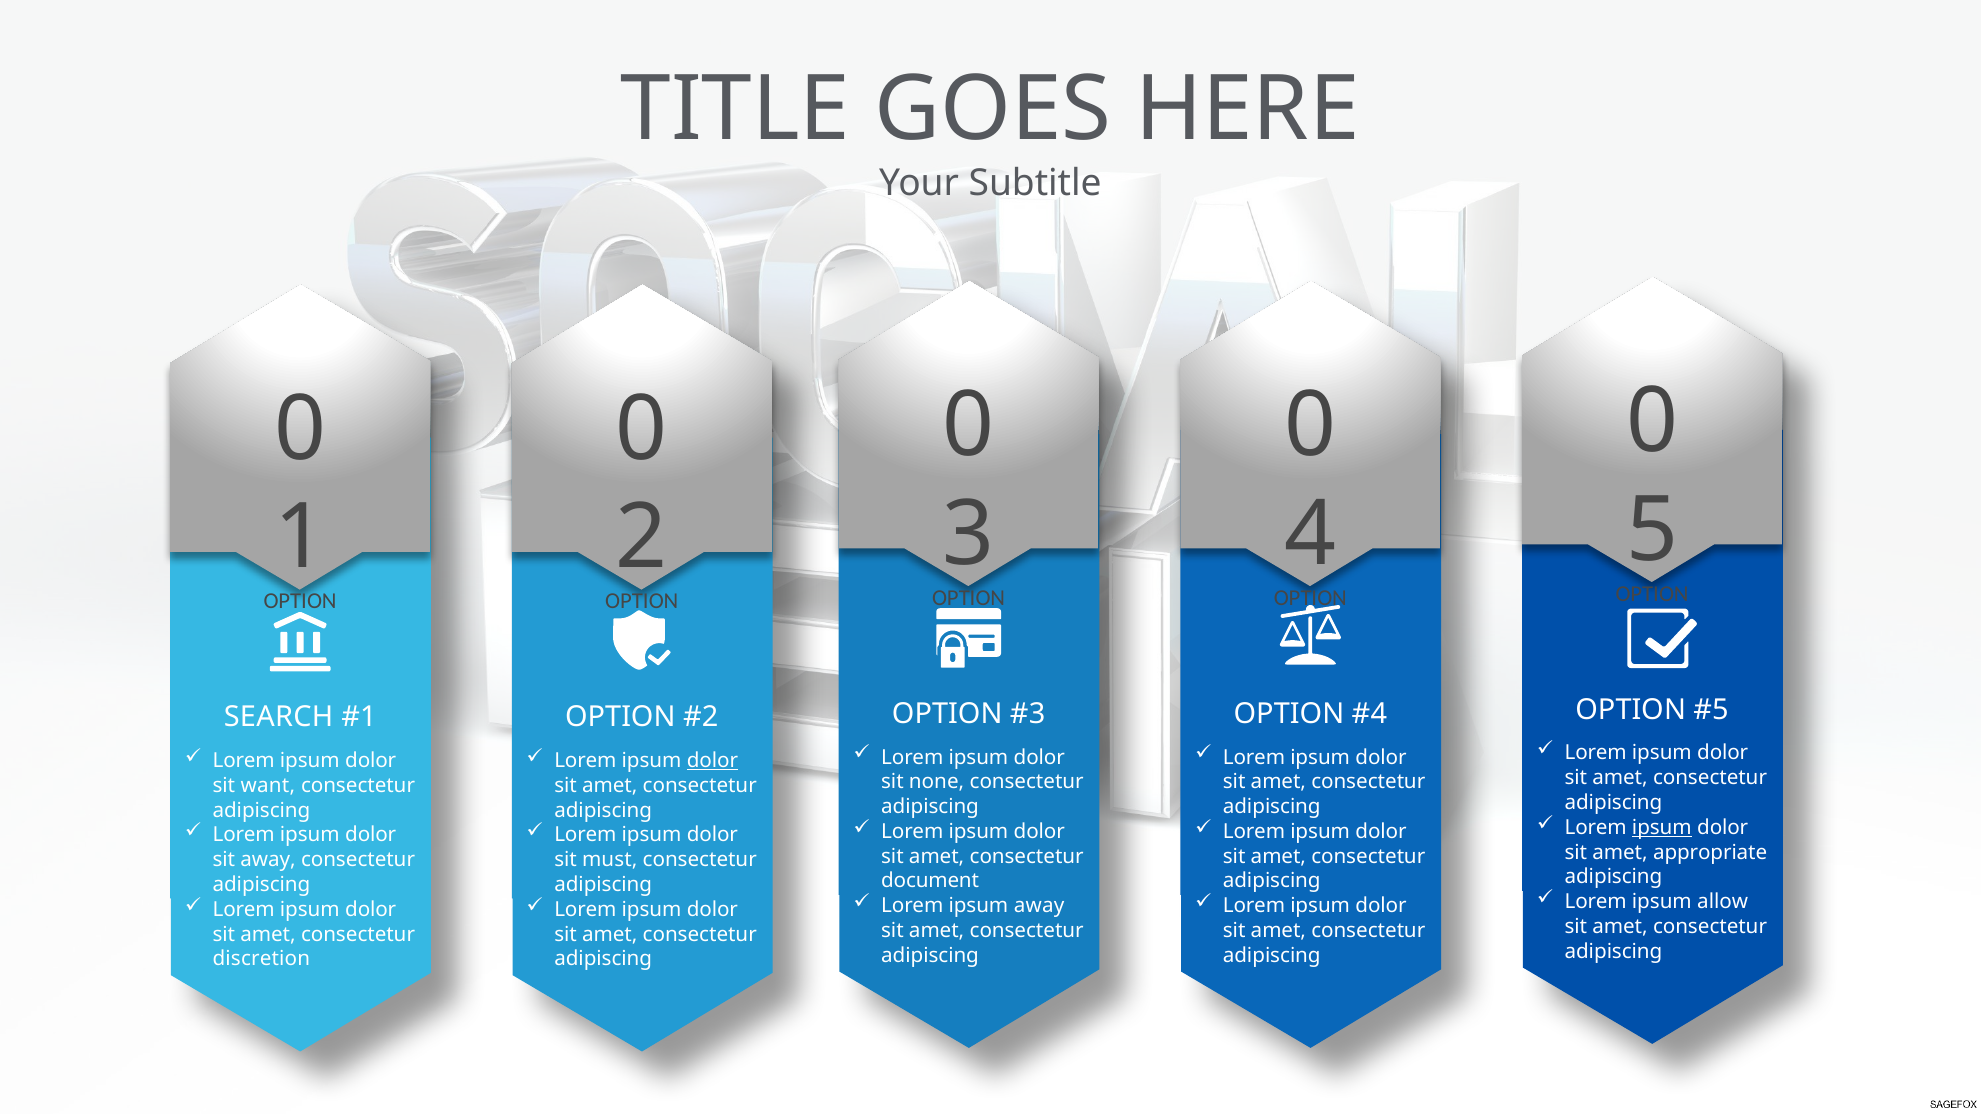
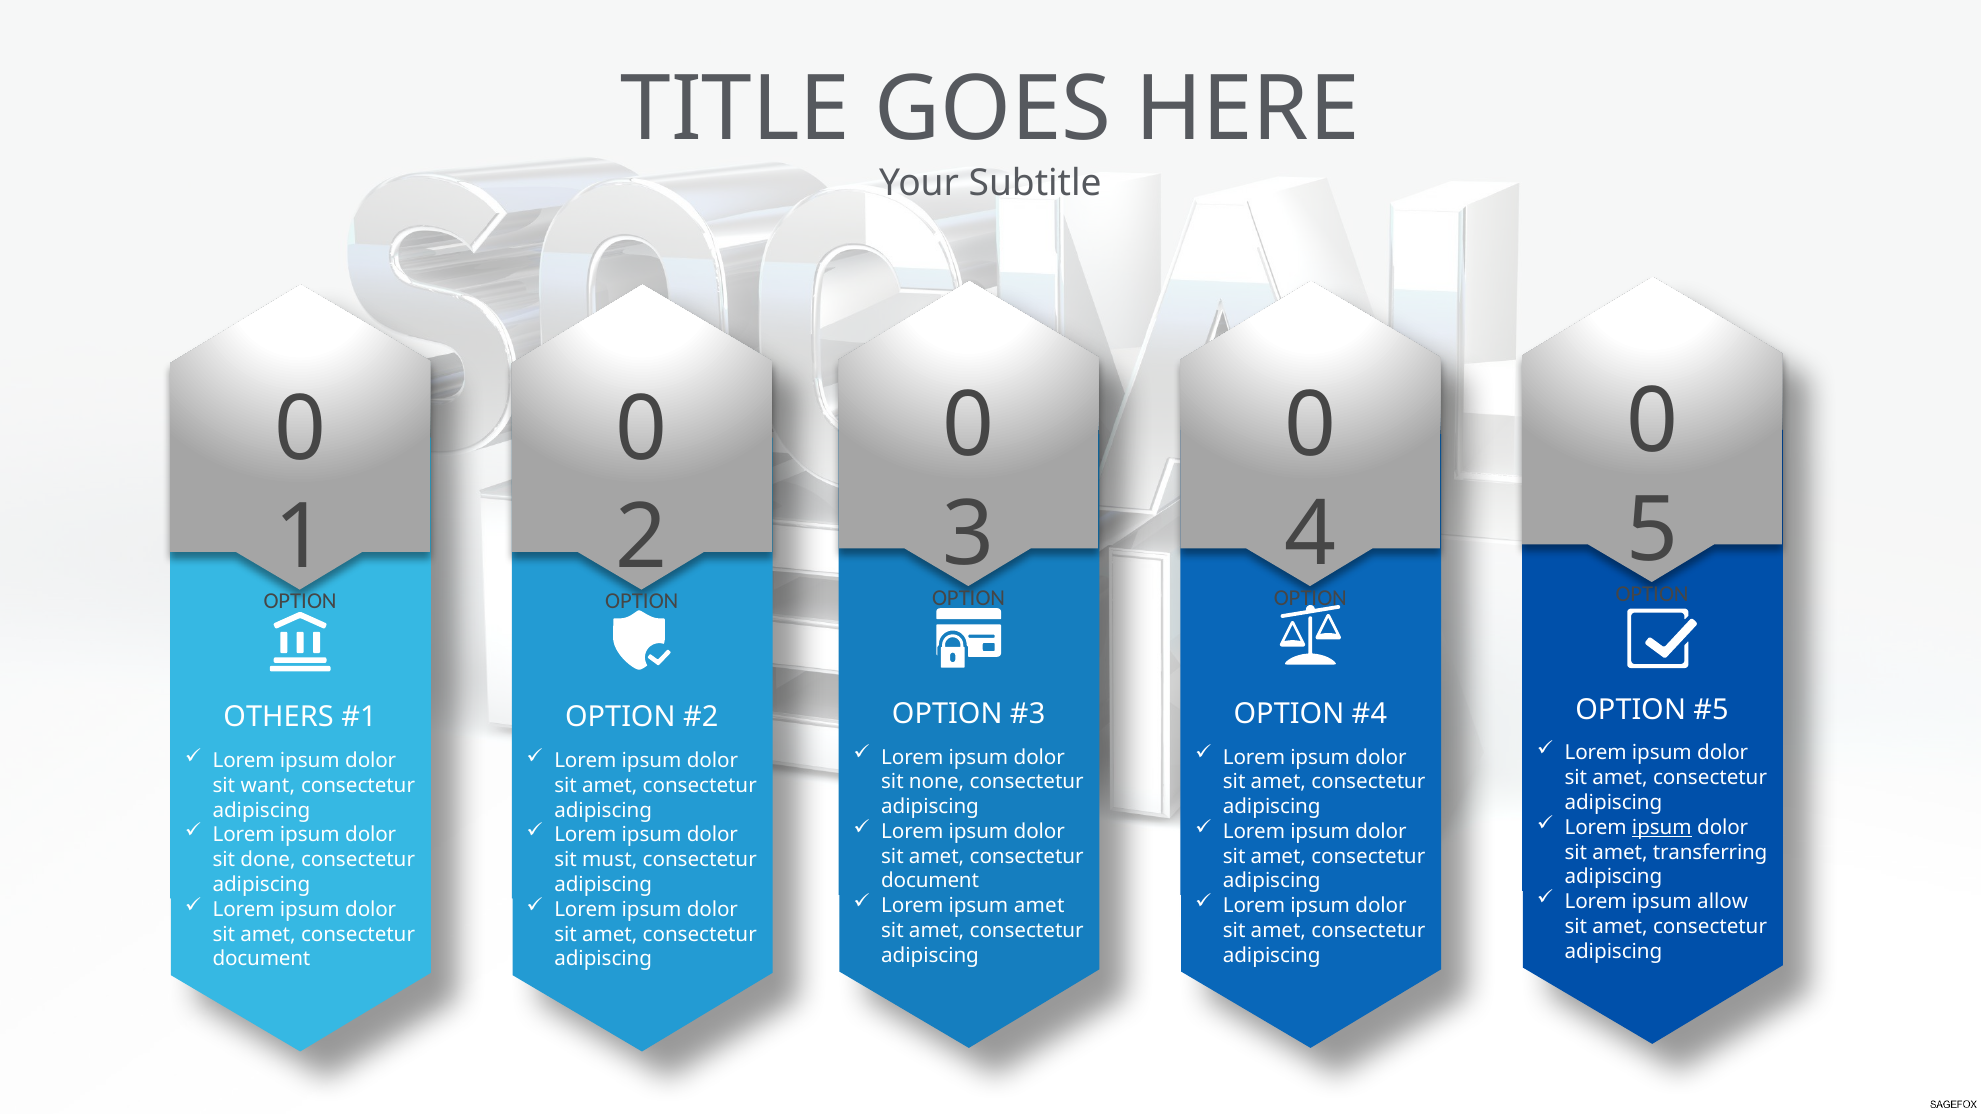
SEARCH: SEARCH -> OTHERS
dolor at (712, 761) underline: present -> none
appropriate: appropriate -> transferring
sit away: away -> done
ipsum away: away -> amet
discretion at (261, 959): discretion -> document
